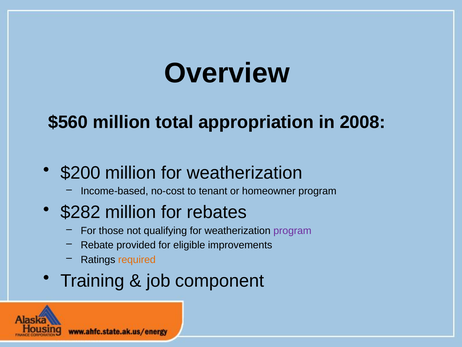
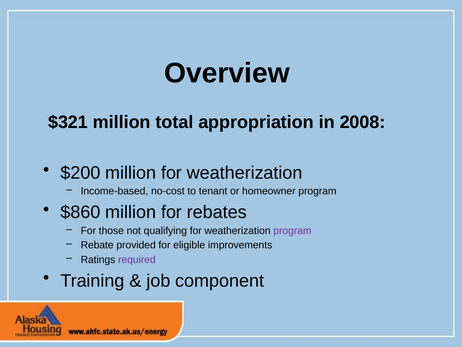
$560: $560 -> $321
$282: $282 -> $860
required colour: orange -> purple
